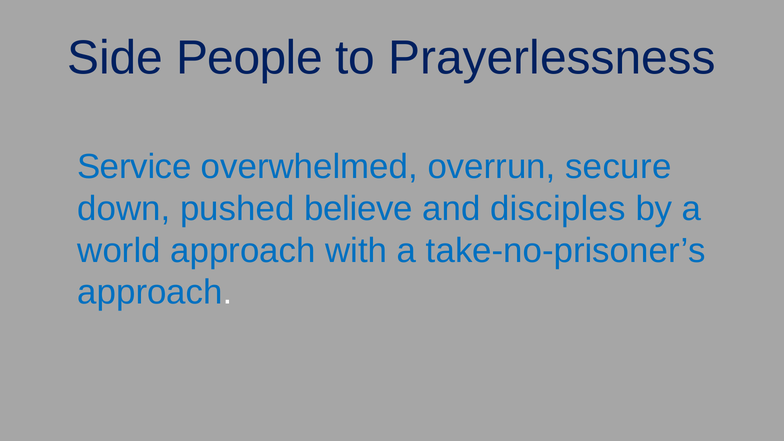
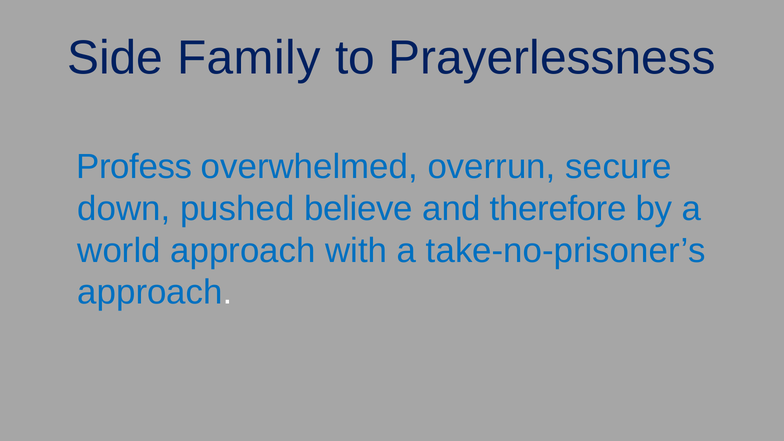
People: People -> Family
Service: Service -> Profess
disciples: disciples -> therefore
